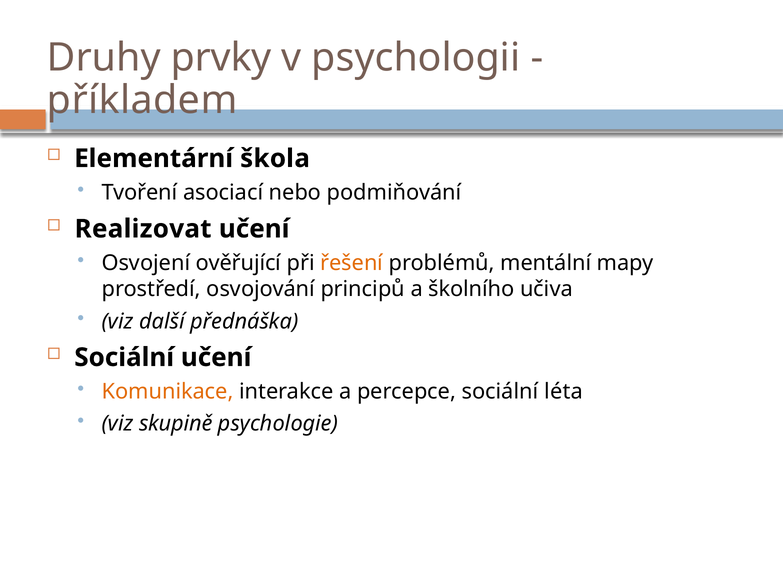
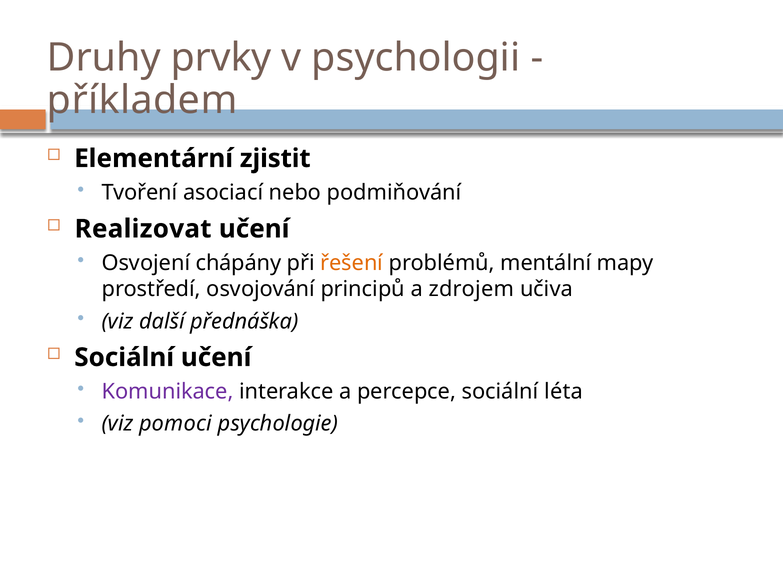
škola: škola -> zjistit
ověřující: ověřující -> chápány
školního: školního -> zdrojem
Komunikace colour: orange -> purple
skupině: skupině -> pomoci
